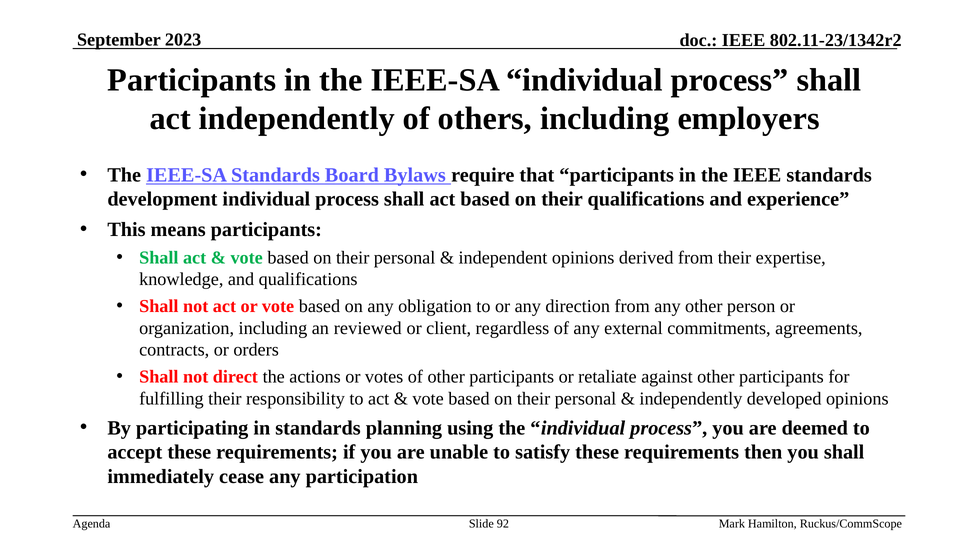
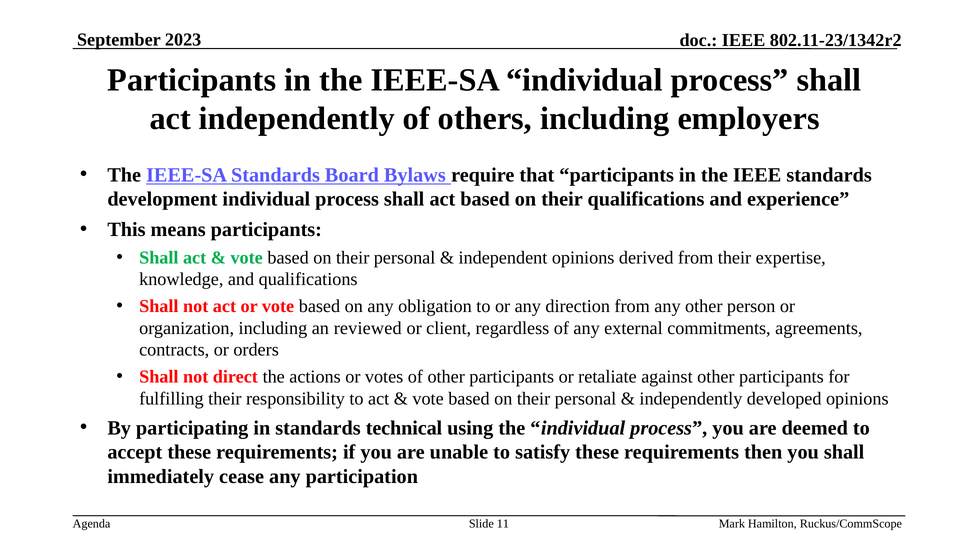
planning: planning -> technical
92: 92 -> 11
